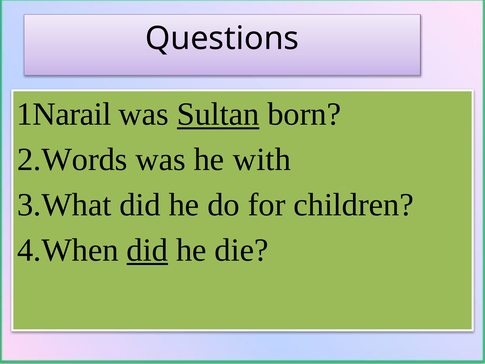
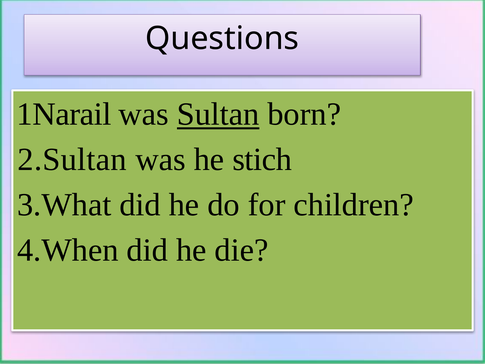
2.Words: 2.Words -> 2.Sultan
with: with -> stich
did at (147, 250) underline: present -> none
